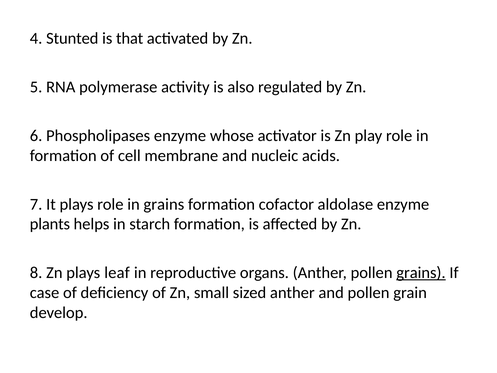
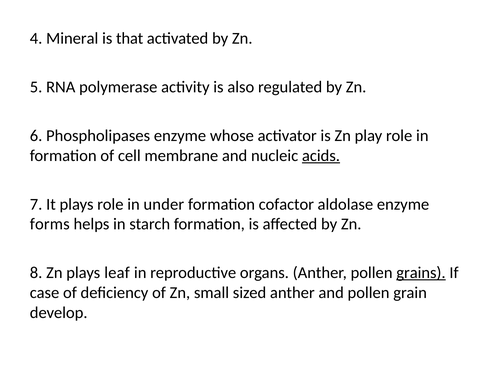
Stunted: Stunted -> Mineral
acids underline: none -> present
in grains: grains -> under
plants: plants -> forms
